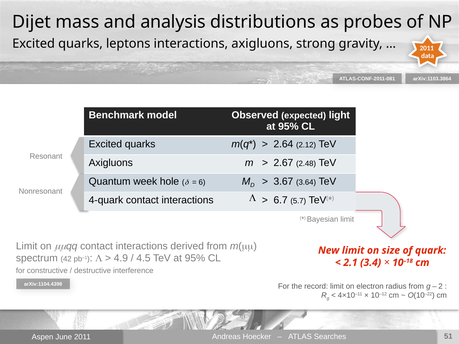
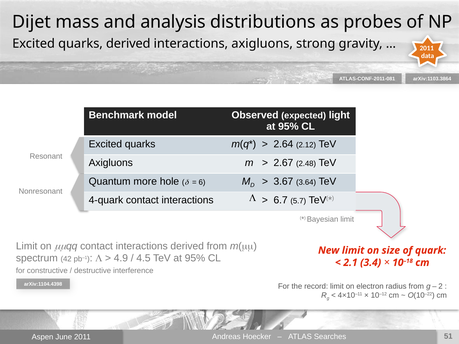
leptons at (128, 44): leptons -> derived
week: week -> more
